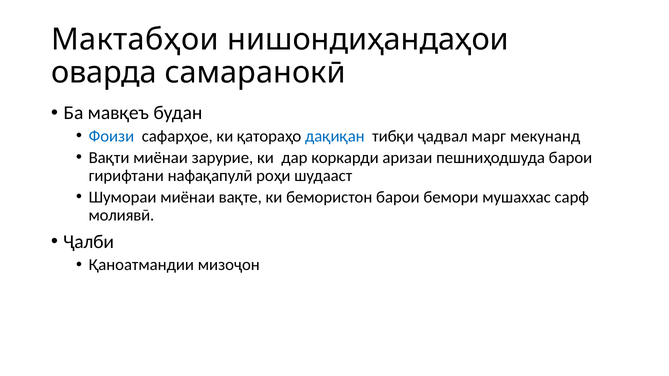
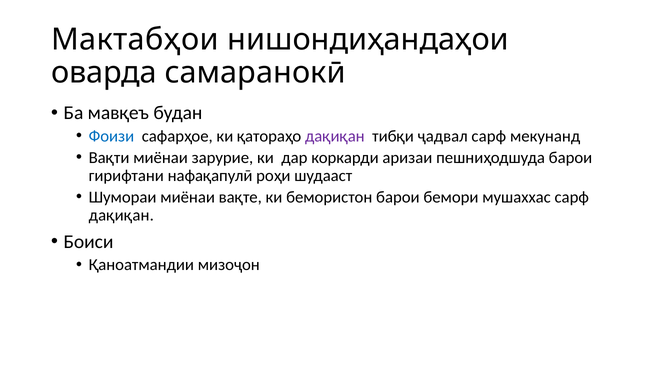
дақиқан at (335, 136) colour: blue -> purple
ҷадвал марг: марг -> сарф
молиявӣ at (121, 215): молиявӣ -> дақиқан
Ҷалби: Ҷалби -> Боиси
